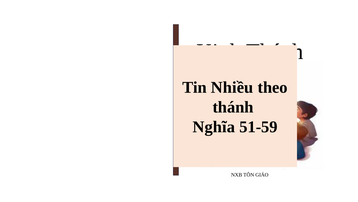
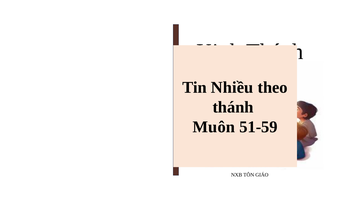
Nghĩa at (214, 127): Nghĩa -> Muôn
